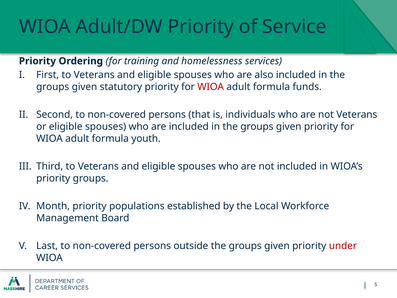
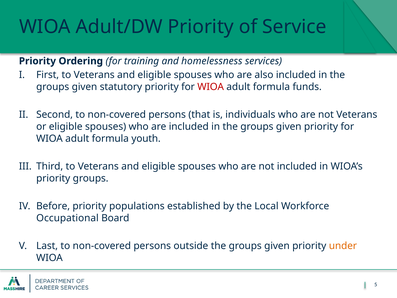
Month: Month -> Before
Management: Management -> Occupational
under colour: red -> orange
